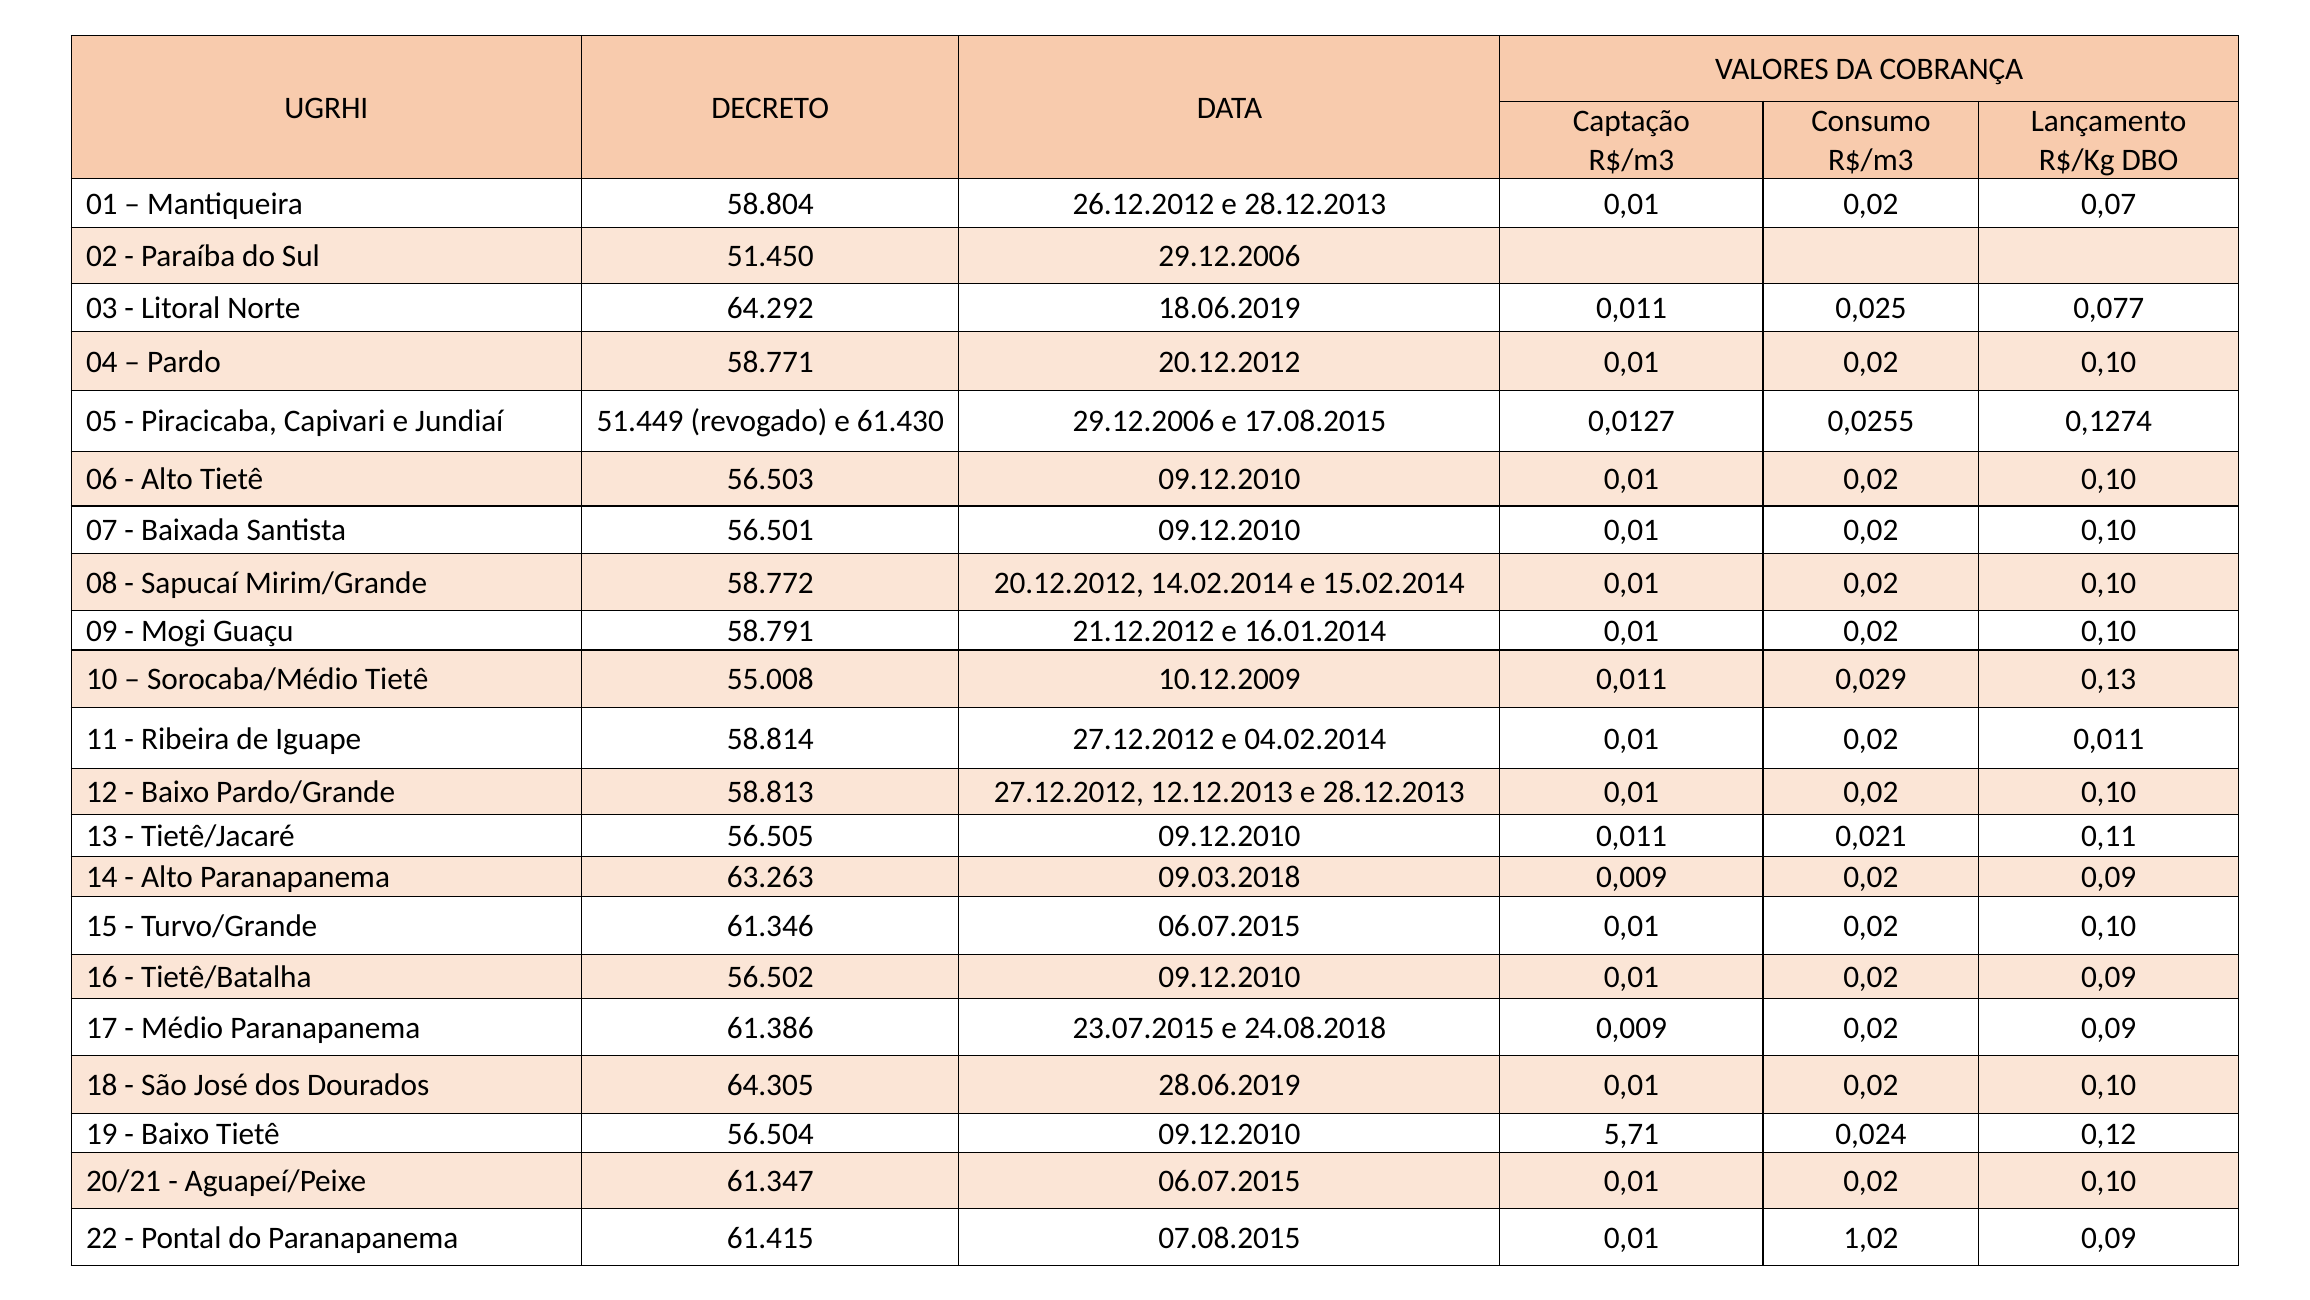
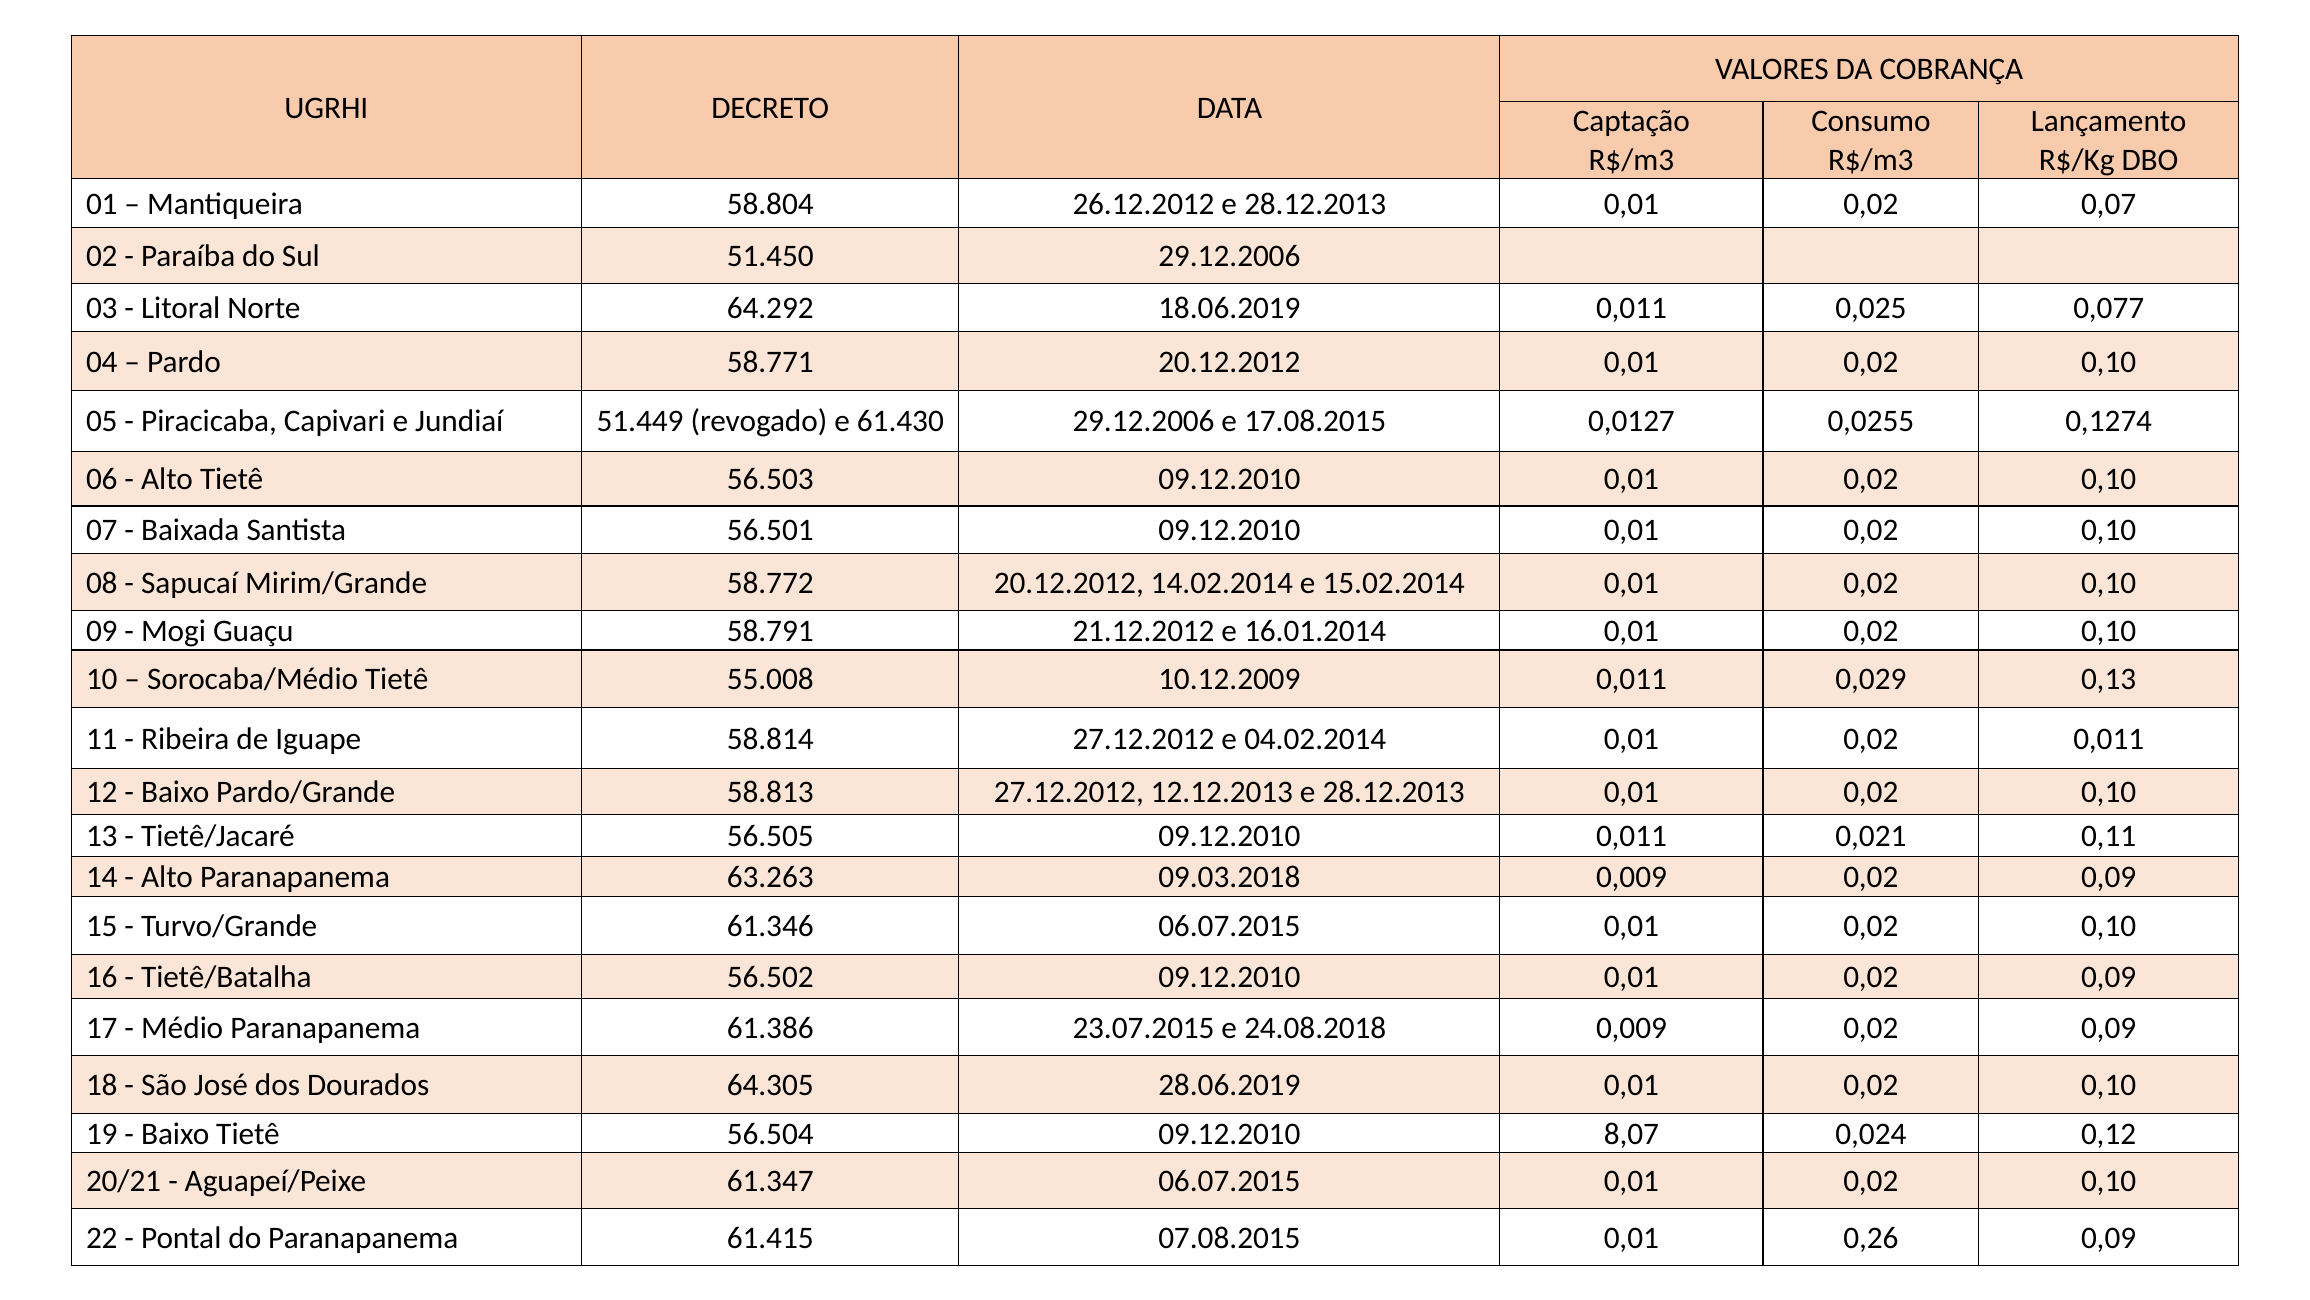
5,71: 5,71 -> 8,07
1,02: 1,02 -> 0,26
